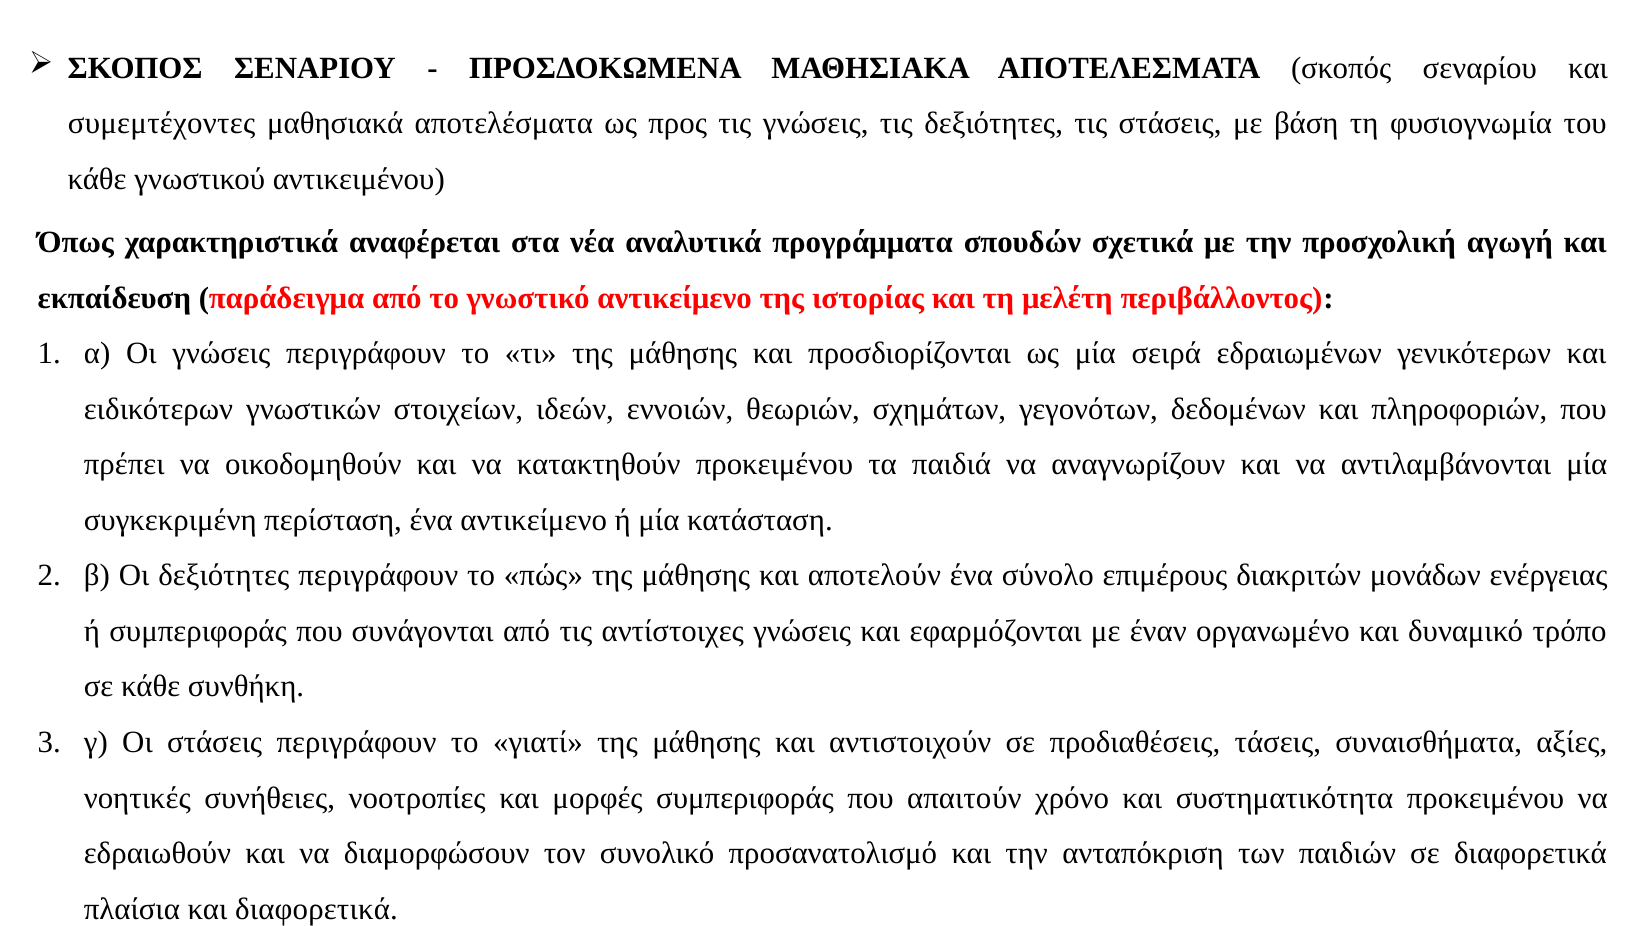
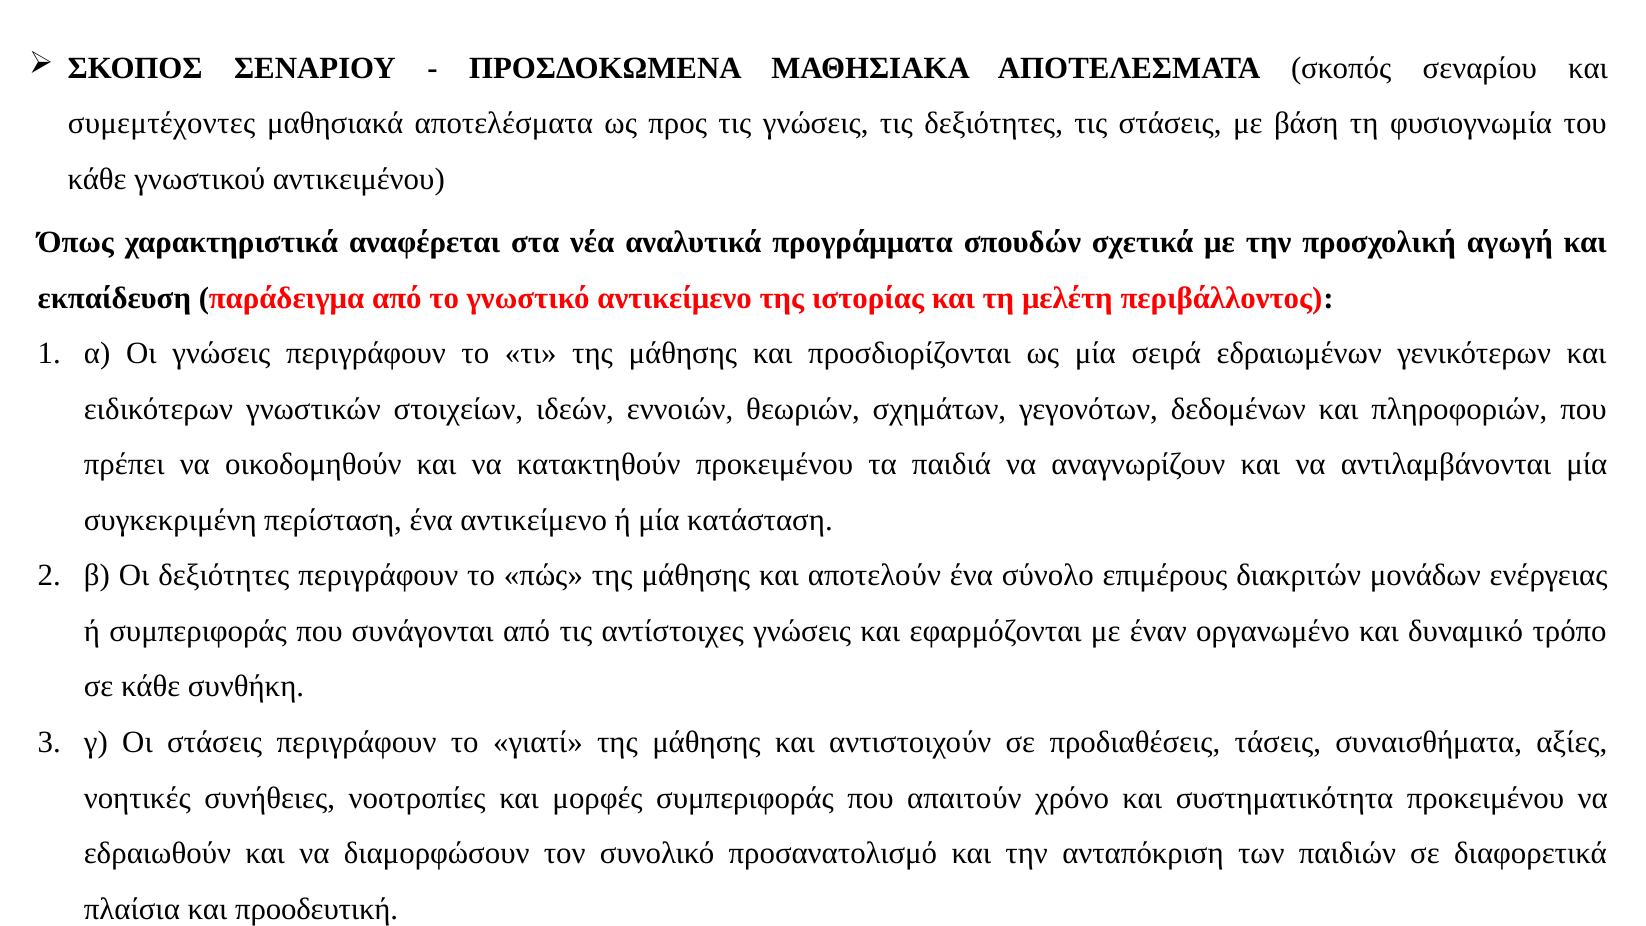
και διαφορετικά: διαφορετικά -> προοδευτική
